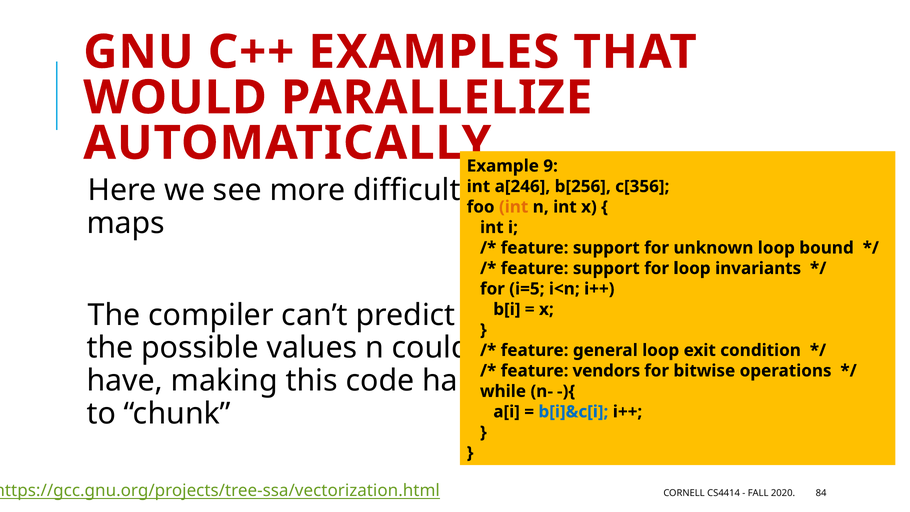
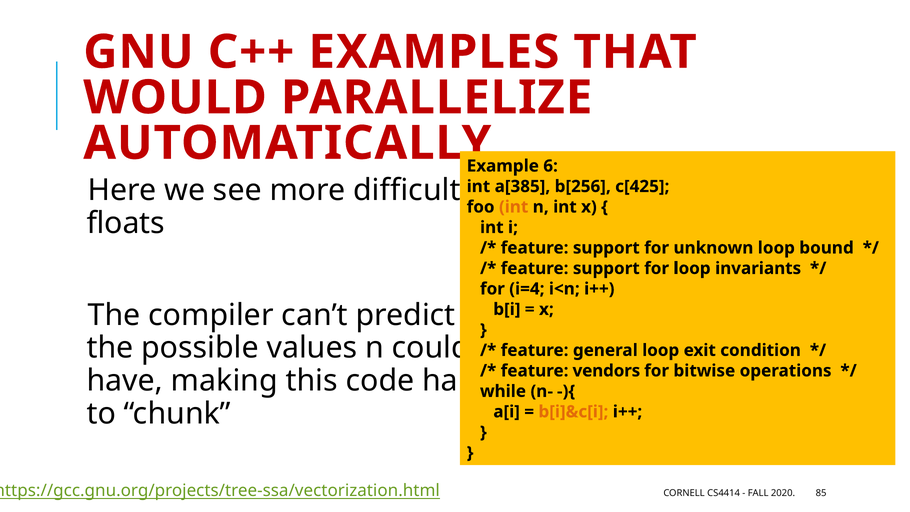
9: 9 -> 6
a[246: a[246 -> a[385
c[356: c[356 -> c[425
maps: maps -> floats
i=5: i=5 -> i=4
b[i]&c[i colour: blue -> orange
84: 84 -> 85
